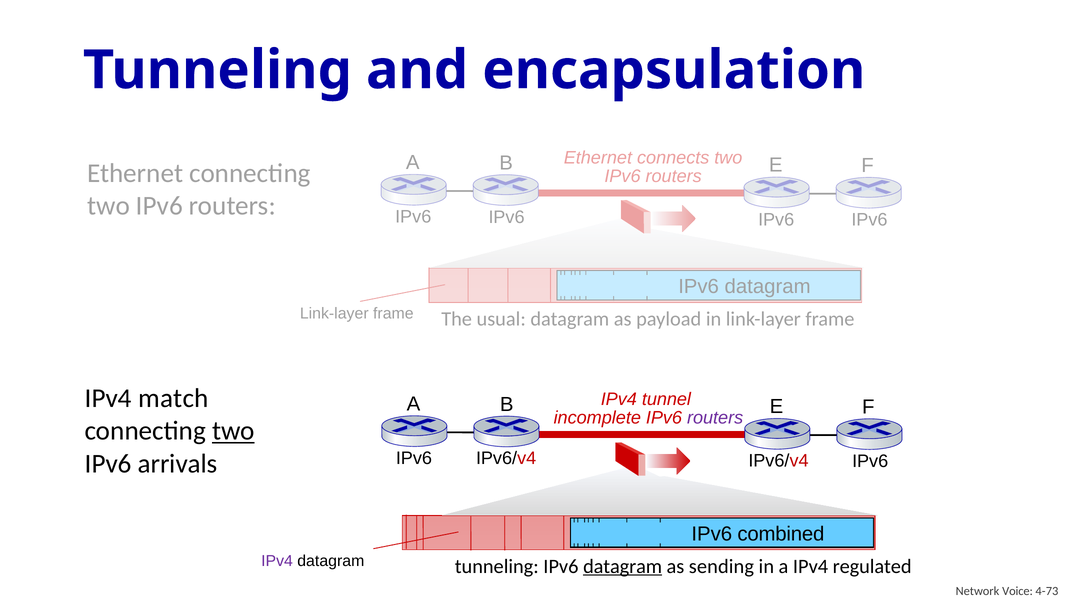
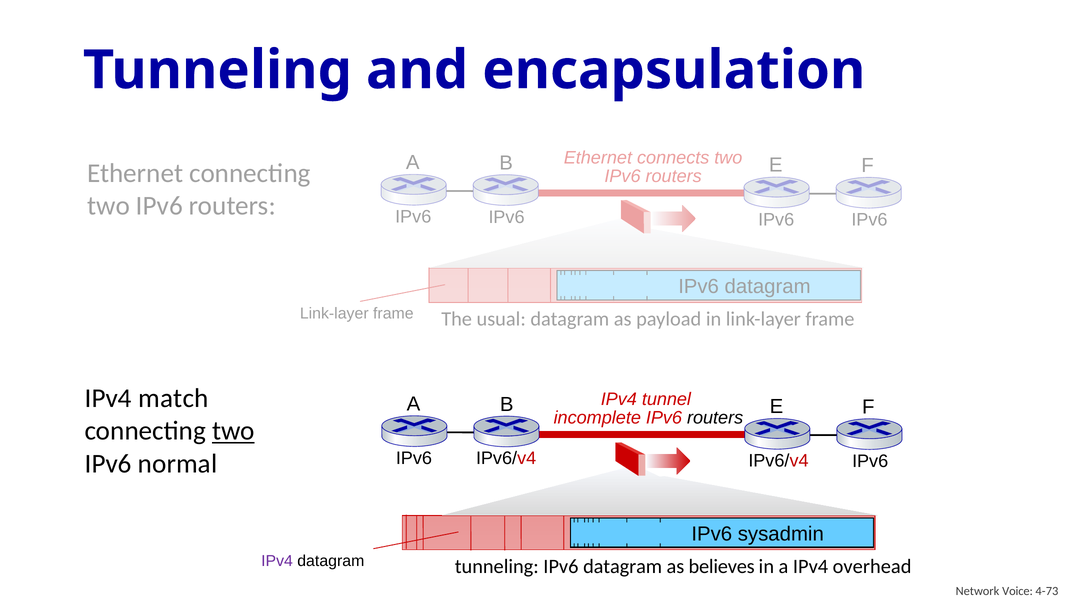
routers at (715, 418) colour: purple -> black
arrivals: arrivals -> normal
combined: combined -> sysadmin
datagram at (623, 567) underline: present -> none
sending: sending -> believes
regulated: regulated -> overhead
